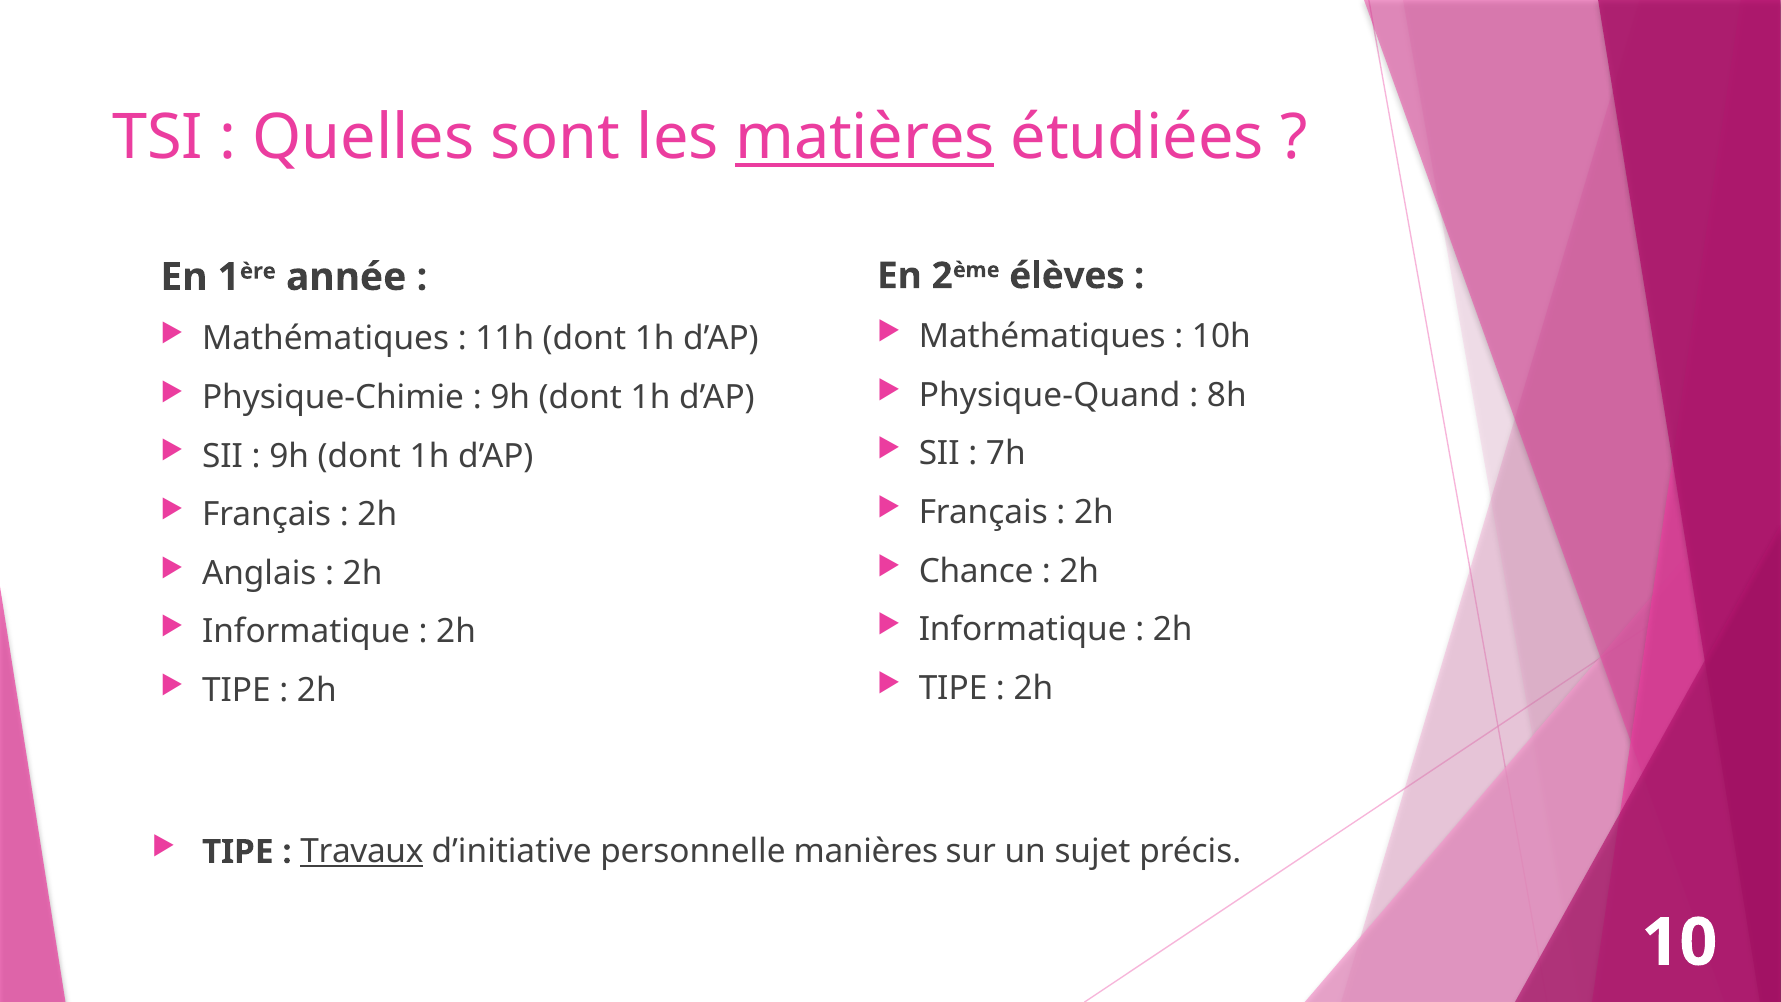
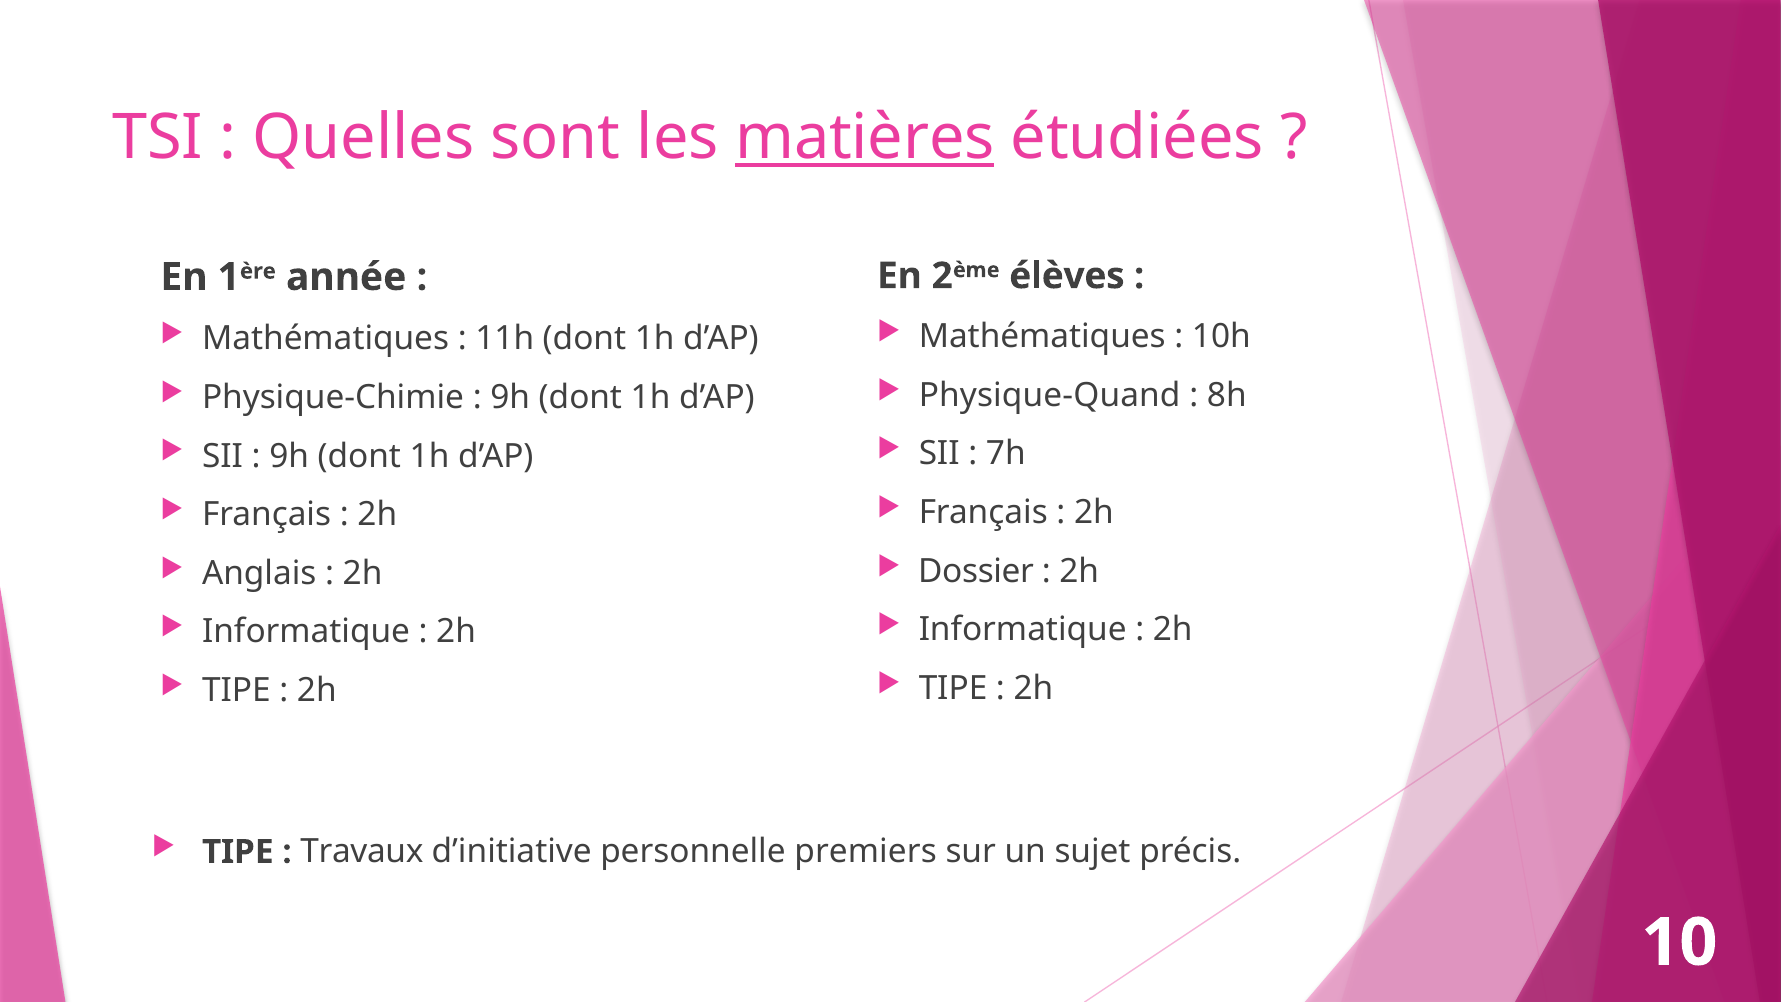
Chance: Chance -> Dossier
Travaux underline: present -> none
manières: manières -> premiers
